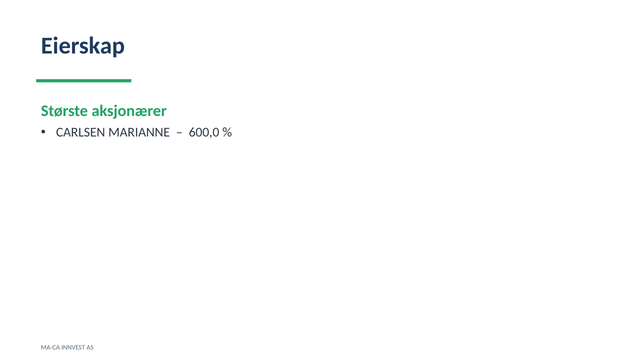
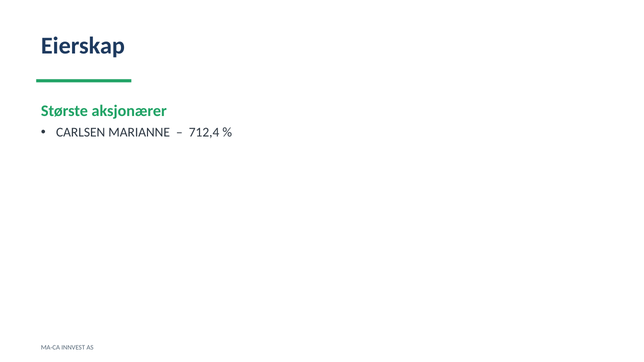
600,0: 600,0 -> 712,4
